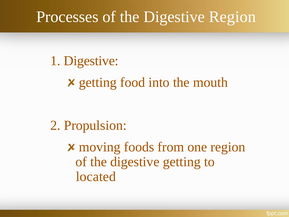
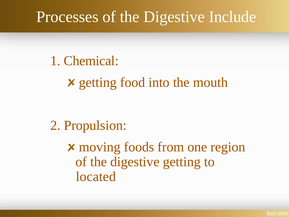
Digestive Region: Region -> Include
1 Digestive: Digestive -> Chemical
